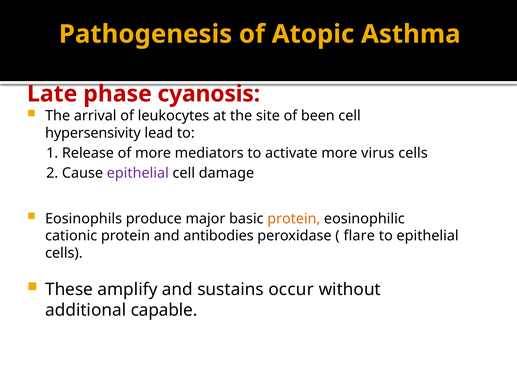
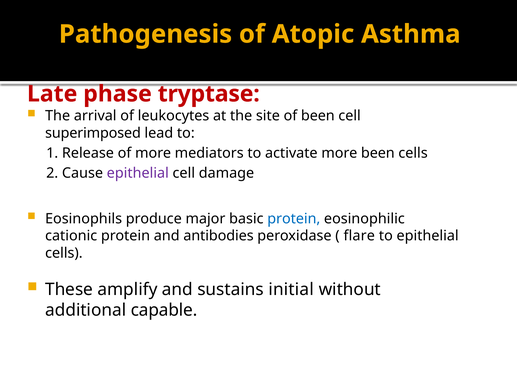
cyanosis: cyanosis -> tryptase
hypersensivity: hypersensivity -> superimposed
more virus: virus -> been
protein at (294, 218) colour: orange -> blue
occur: occur -> initial
